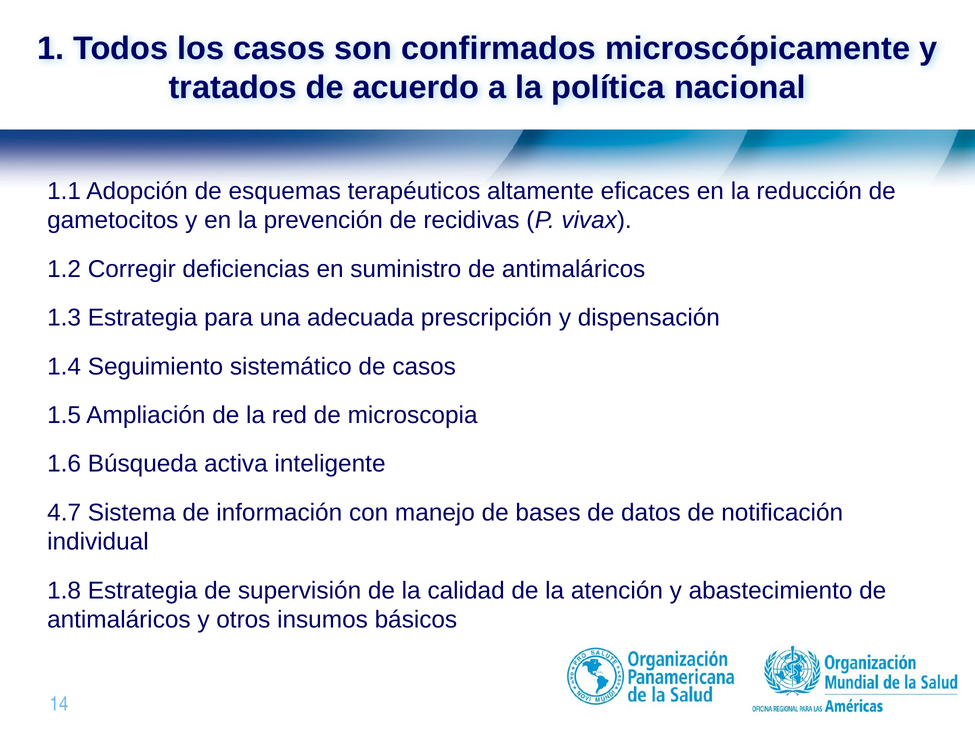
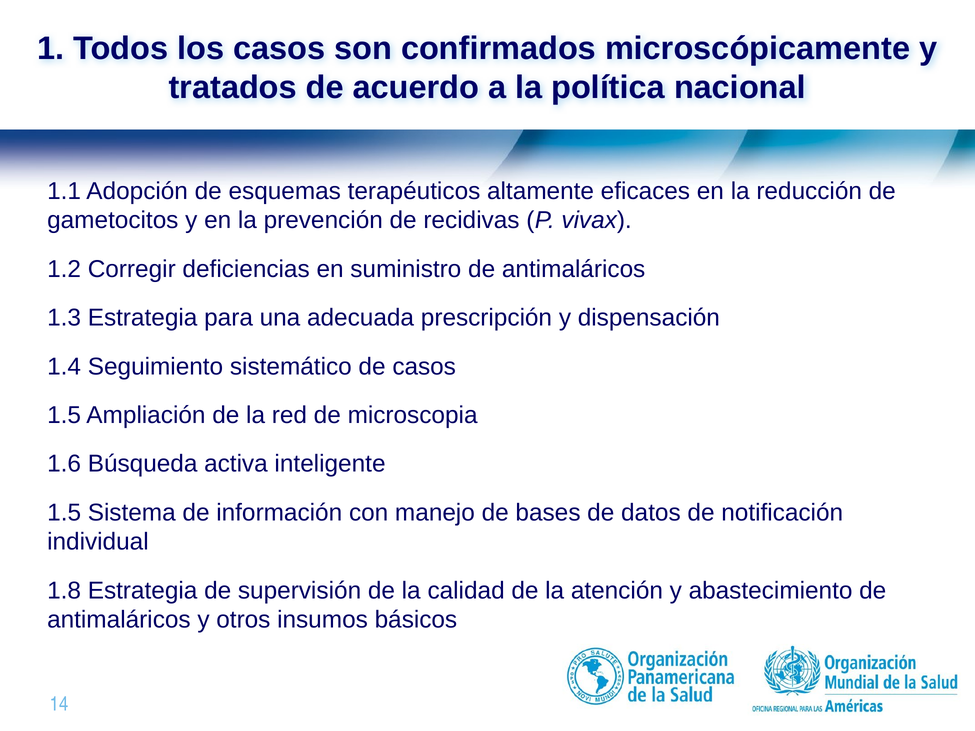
4.7 at (64, 513): 4.7 -> 1.5
